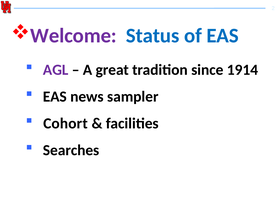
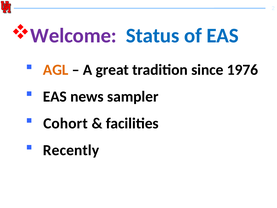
AGL colour: purple -> orange
1914: 1914 -> 1976
Searches: Searches -> Recently
